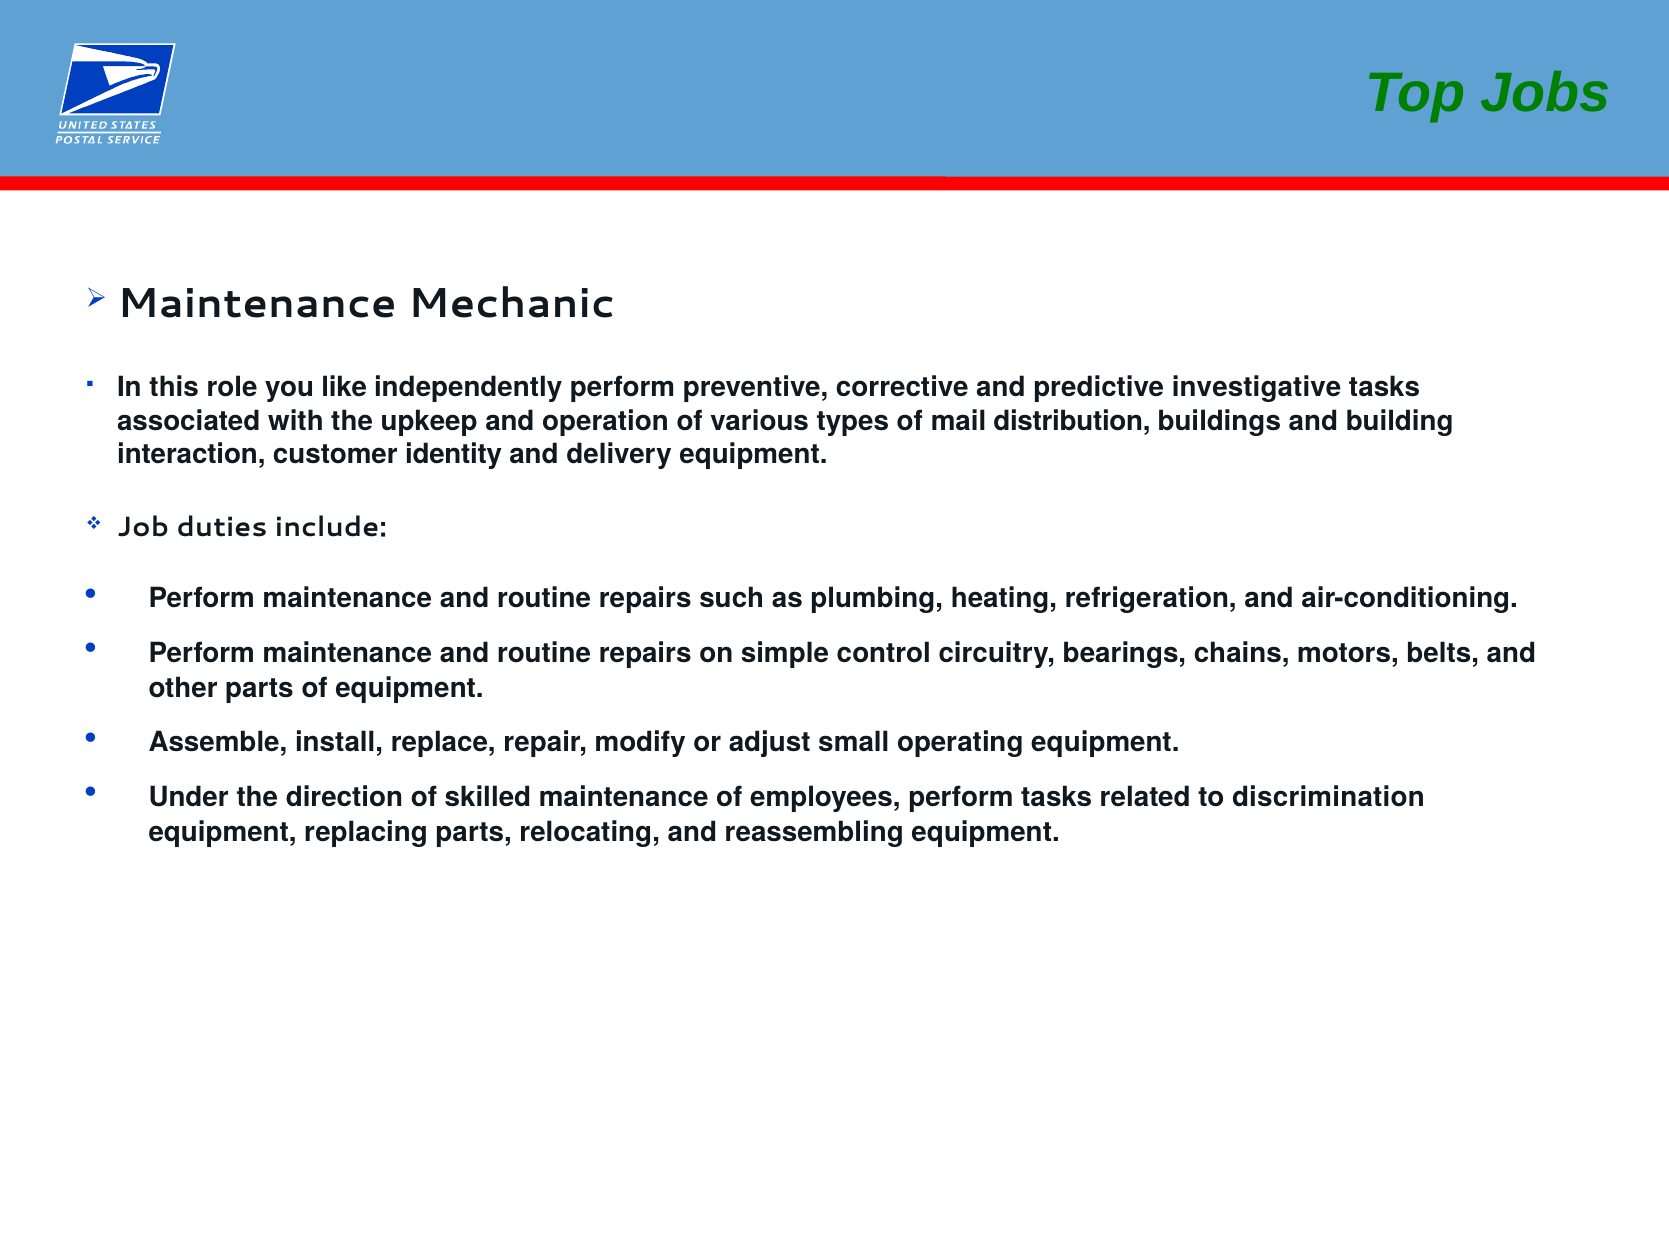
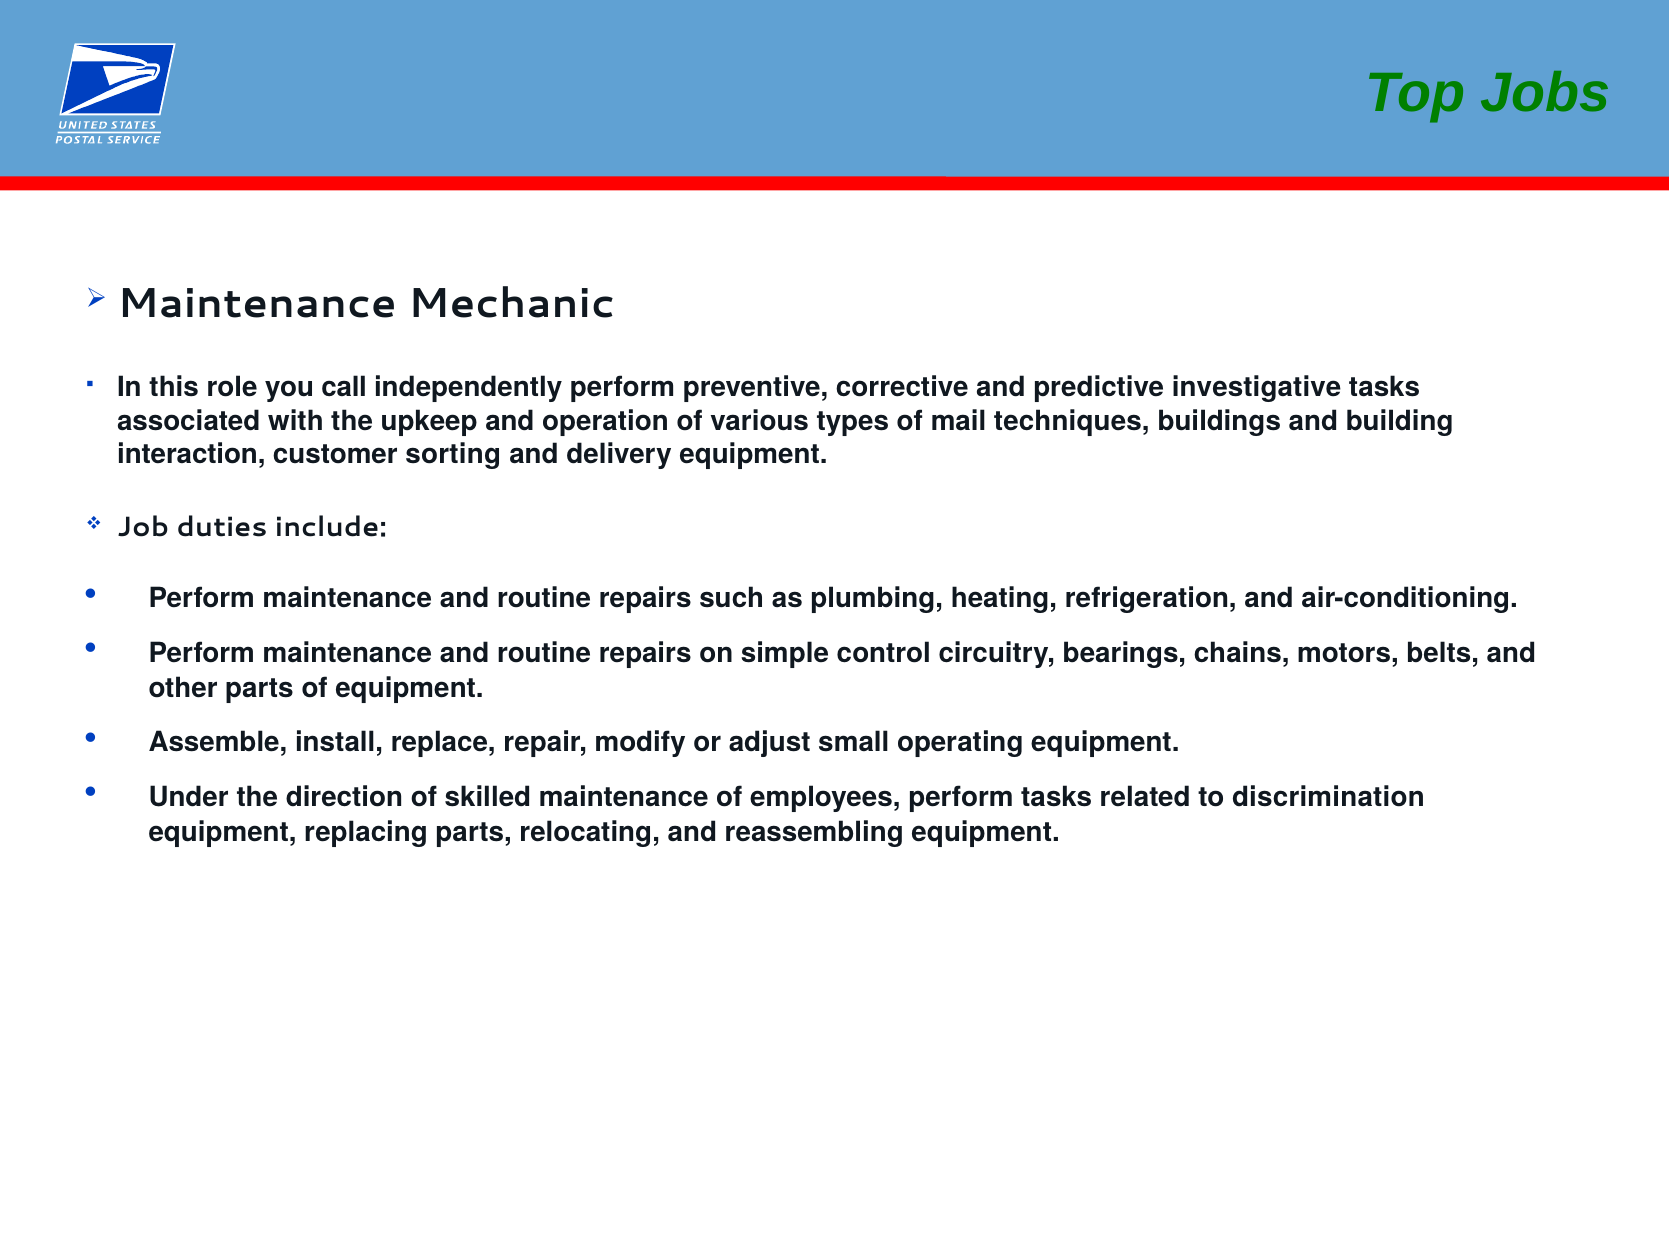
like: like -> call
distribution: distribution -> techniques
identity: identity -> sorting
